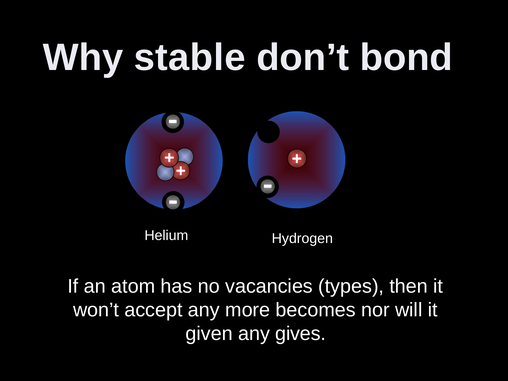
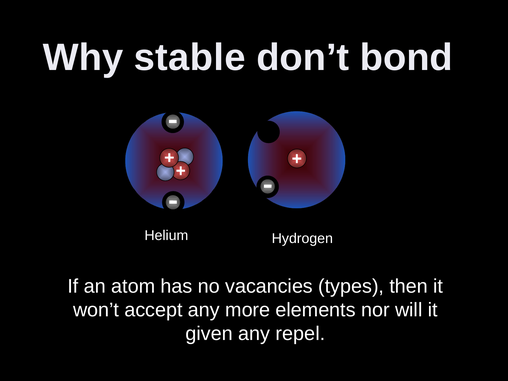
becomes: becomes -> elements
gives: gives -> repel
